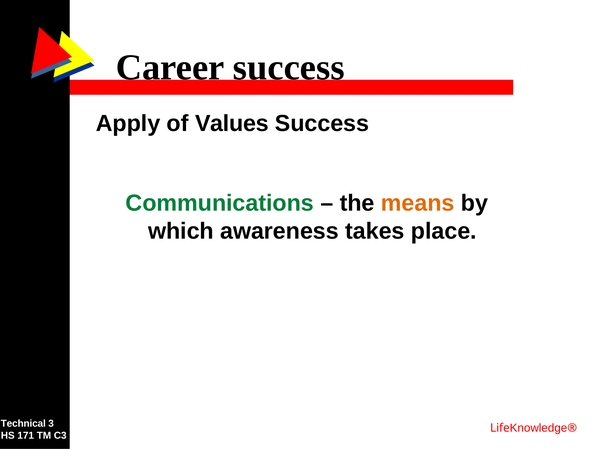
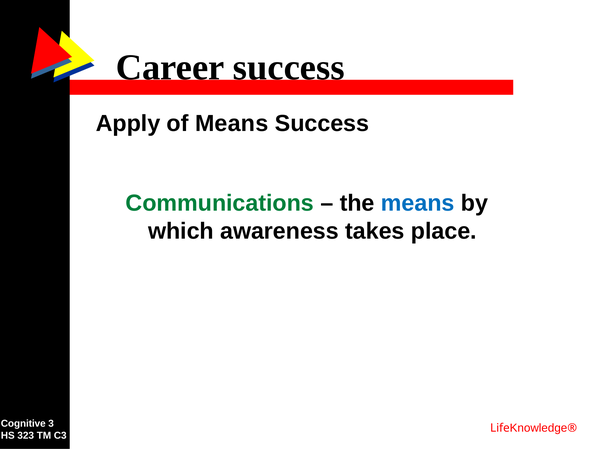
of Values: Values -> Means
means at (418, 203) colour: orange -> blue
Technical: Technical -> Cognitive
171: 171 -> 323
